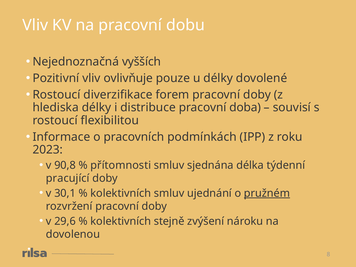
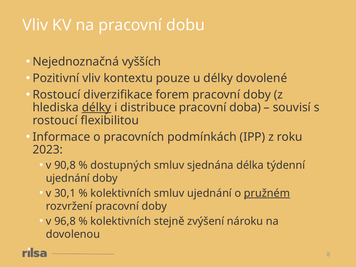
ovlivňuje: ovlivňuje -> kontextu
délky at (96, 108) underline: none -> present
přítomnosti: přítomnosti -> dostupných
pracující at (68, 178): pracující -> ujednání
29,6: 29,6 -> 96,8
